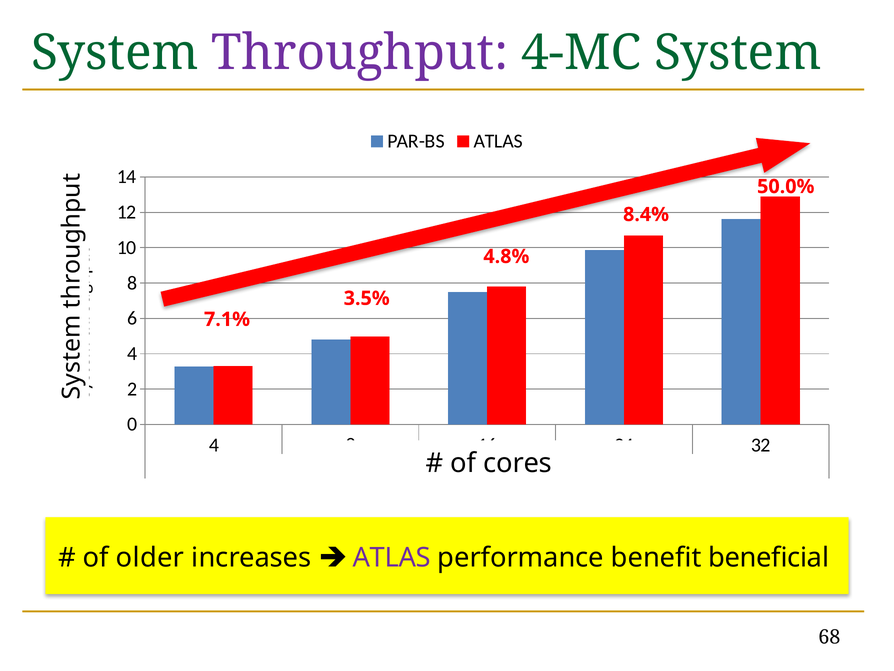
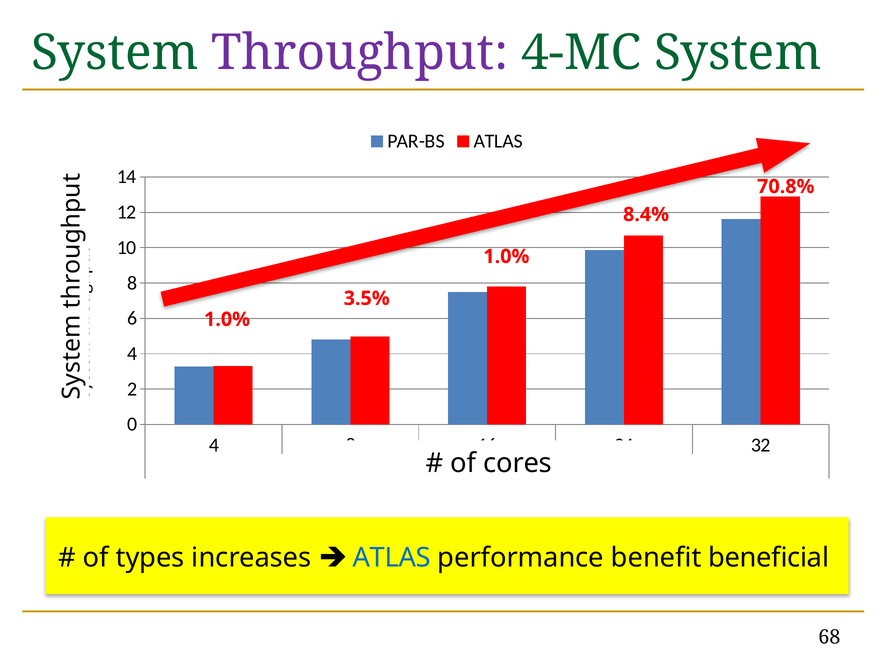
50.0%: 50.0% -> 70.8%
4.8% at (506, 256): 4.8% -> 1.0%
7.1% at (227, 319): 7.1% -> 1.0%
older: older -> types
ATLAS at (392, 557) colour: purple -> blue
